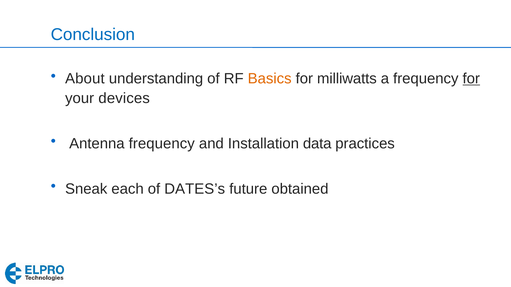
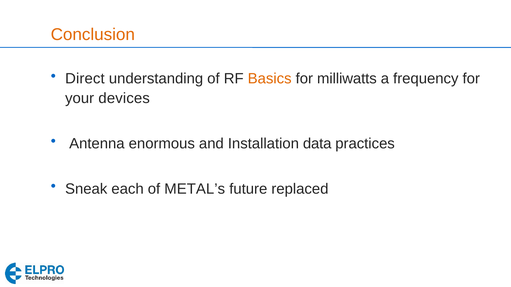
Conclusion colour: blue -> orange
About: About -> Direct
for at (471, 79) underline: present -> none
Antenna frequency: frequency -> enormous
DATES’s: DATES’s -> METAL’s
obtained: obtained -> replaced
